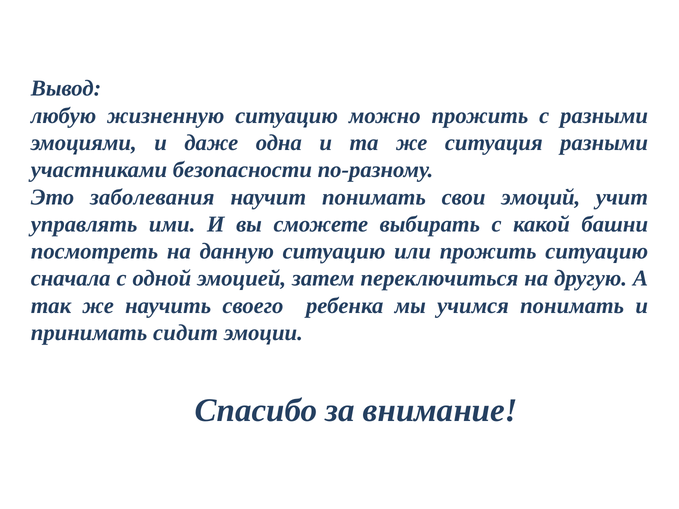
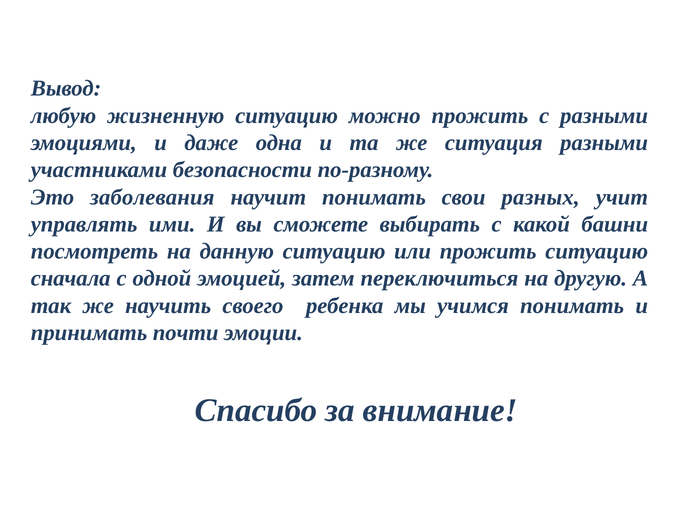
эмоций: эмоций -> разных
сидит: сидит -> почти
